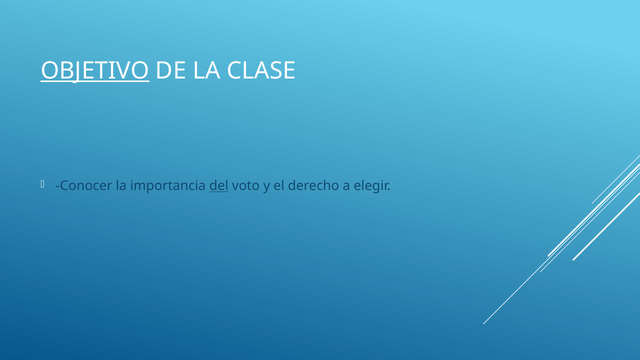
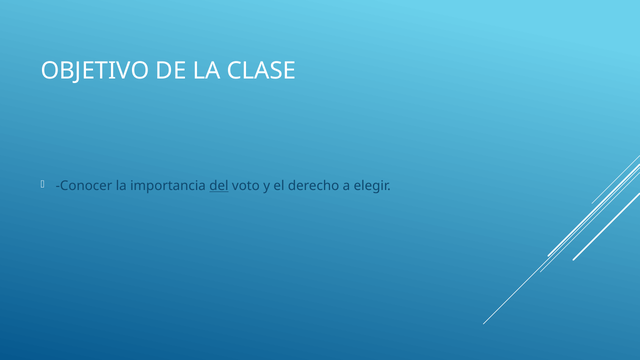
OBJETIVO underline: present -> none
